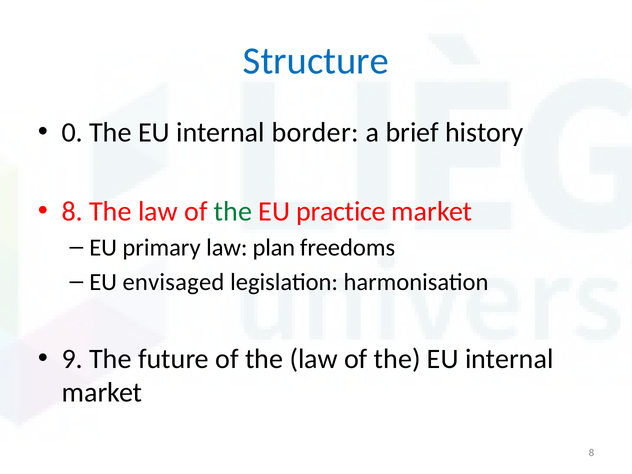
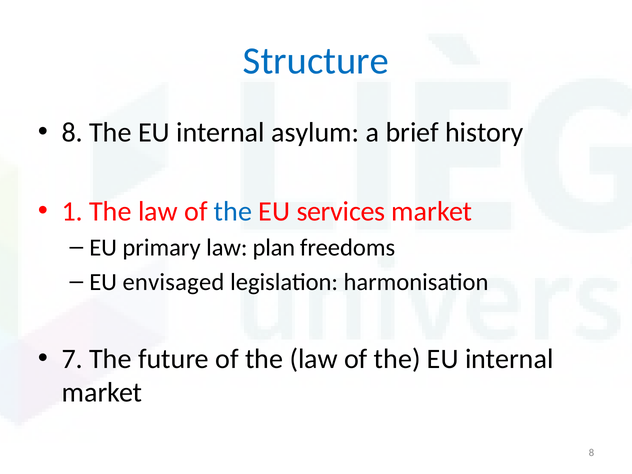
0 at (72, 133): 0 -> 8
border: border -> asylum
8 at (72, 211): 8 -> 1
the at (233, 211) colour: green -> blue
practice: practice -> services
9: 9 -> 7
